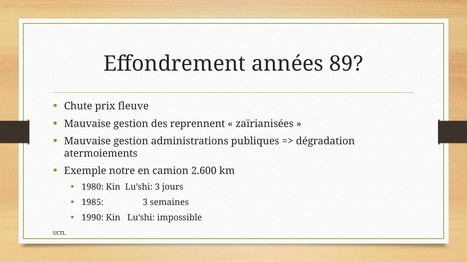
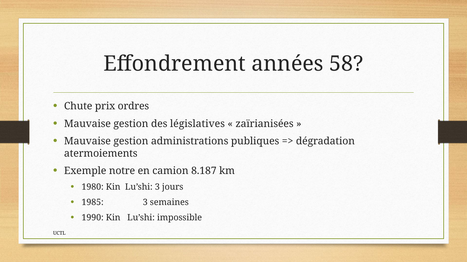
89: 89 -> 58
fleuve: fleuve -> ordres
reprennent: reprennent -> législatives
2.600: 2.600 -> 8.187
